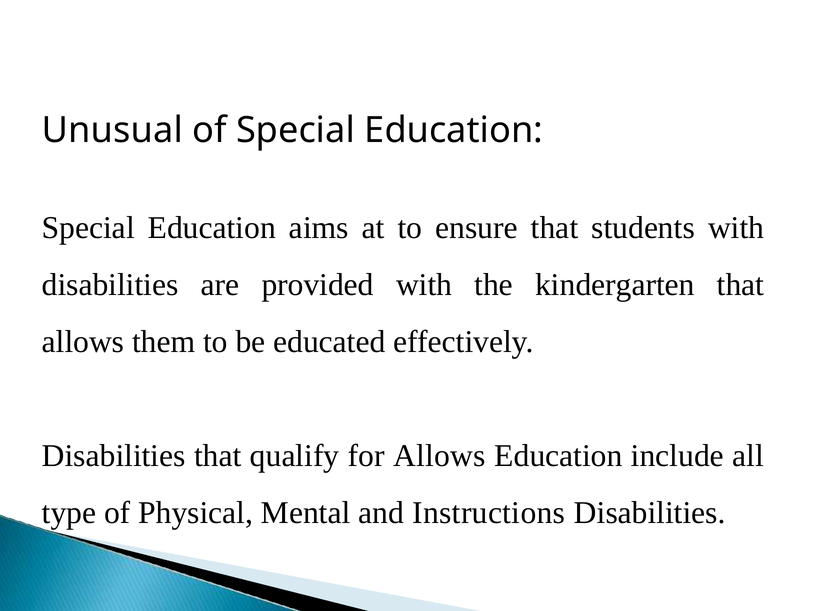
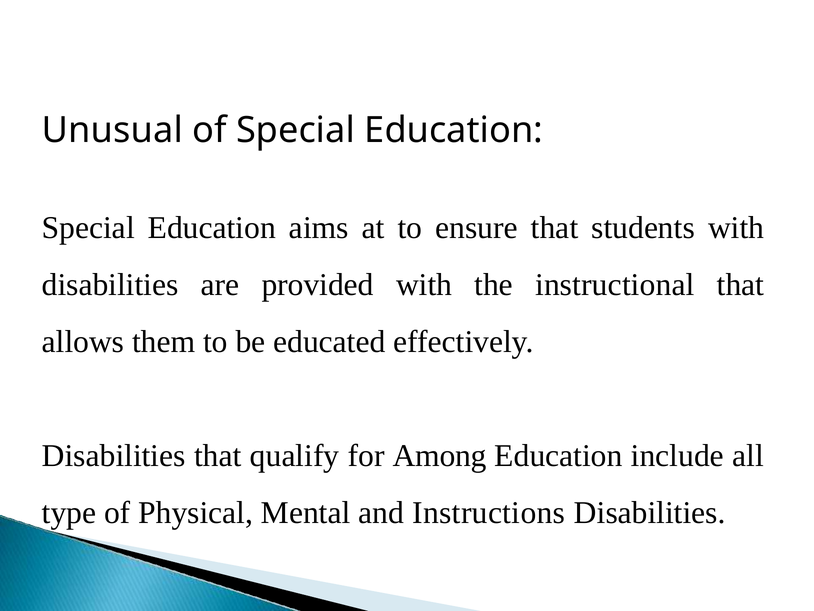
kindergarten: kindergarten -> instructional
for Allows: Allows -> Among
